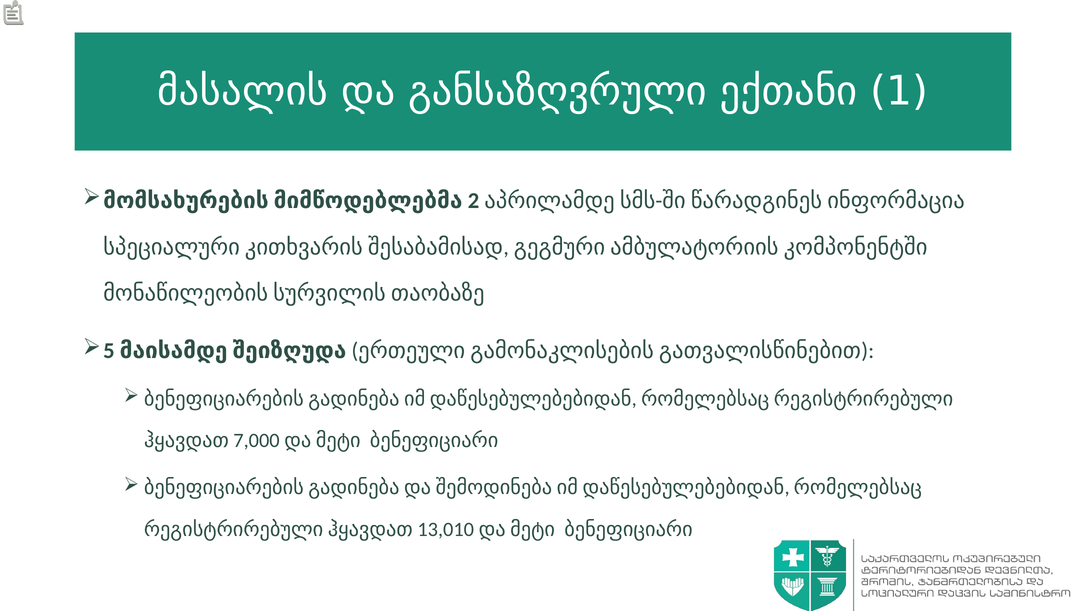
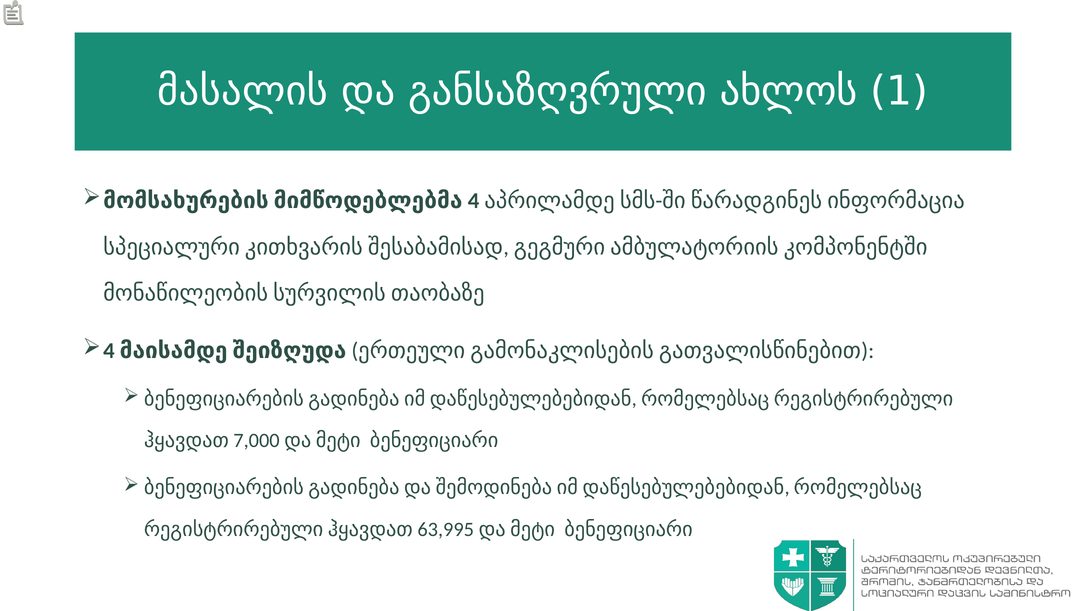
ექთანი: ექთანი -> ახლოს
2 at (474, 201): 2 -> 4
5 at (109, 351): 5 -> 4
13,010: 13,010 -> 63,995
